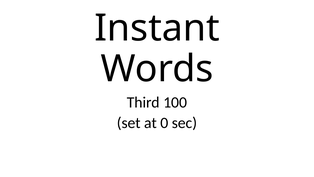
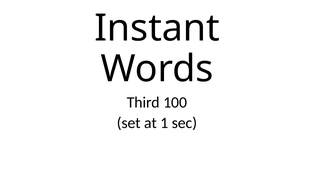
0: 0 -> 1
